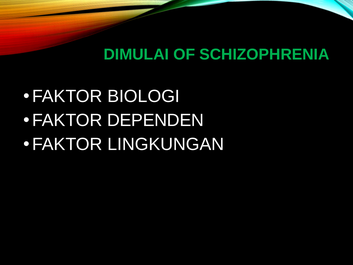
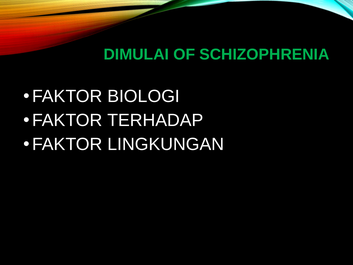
DEPENDEN: DEPENDEN -> TERHADAP
